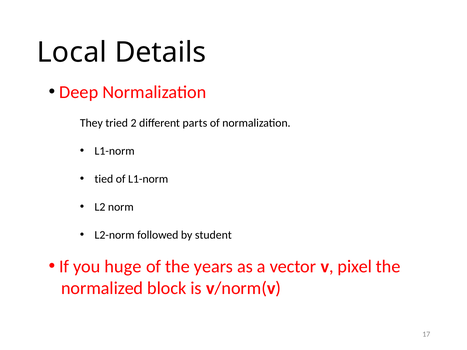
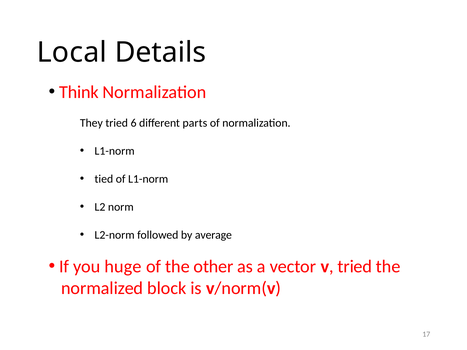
Deep: Deep -> Think
2: 2 -> 6
student: student -> average
years: years -> other
v pixel: pixel -> tried
